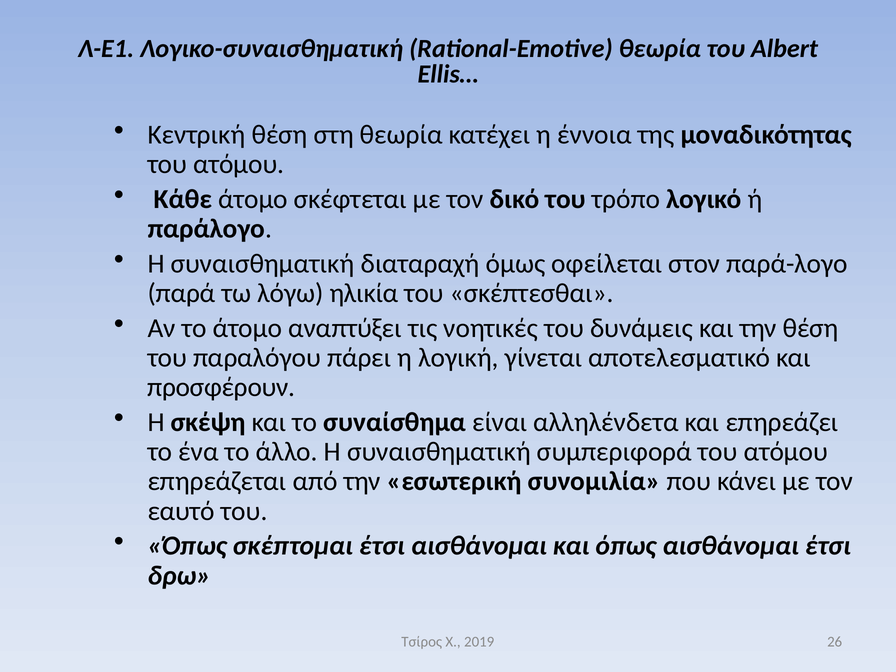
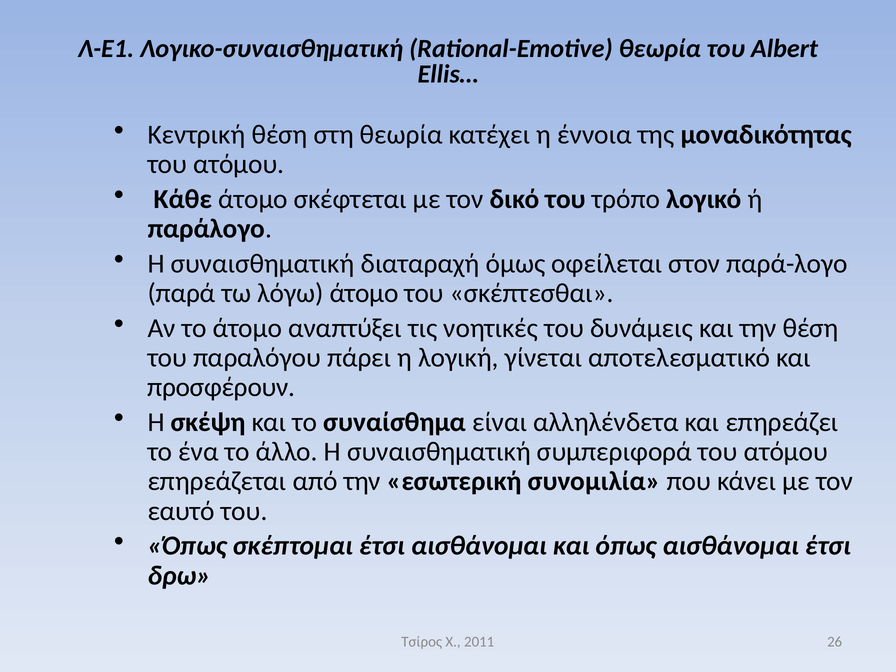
λόγω ηλικία: ηλικία -> άτομο
2019: 2019 -> 2011
